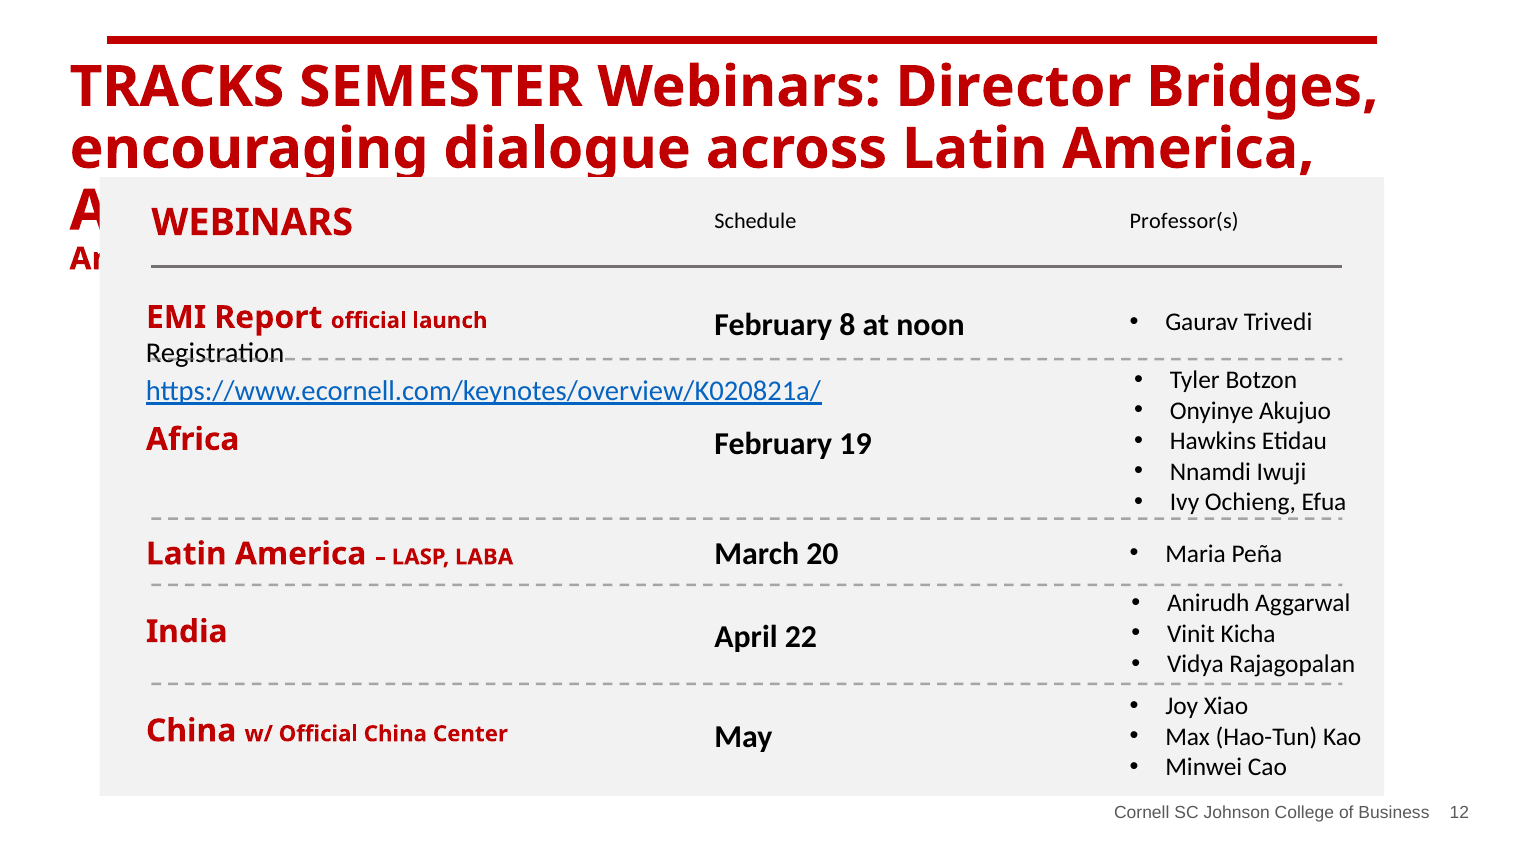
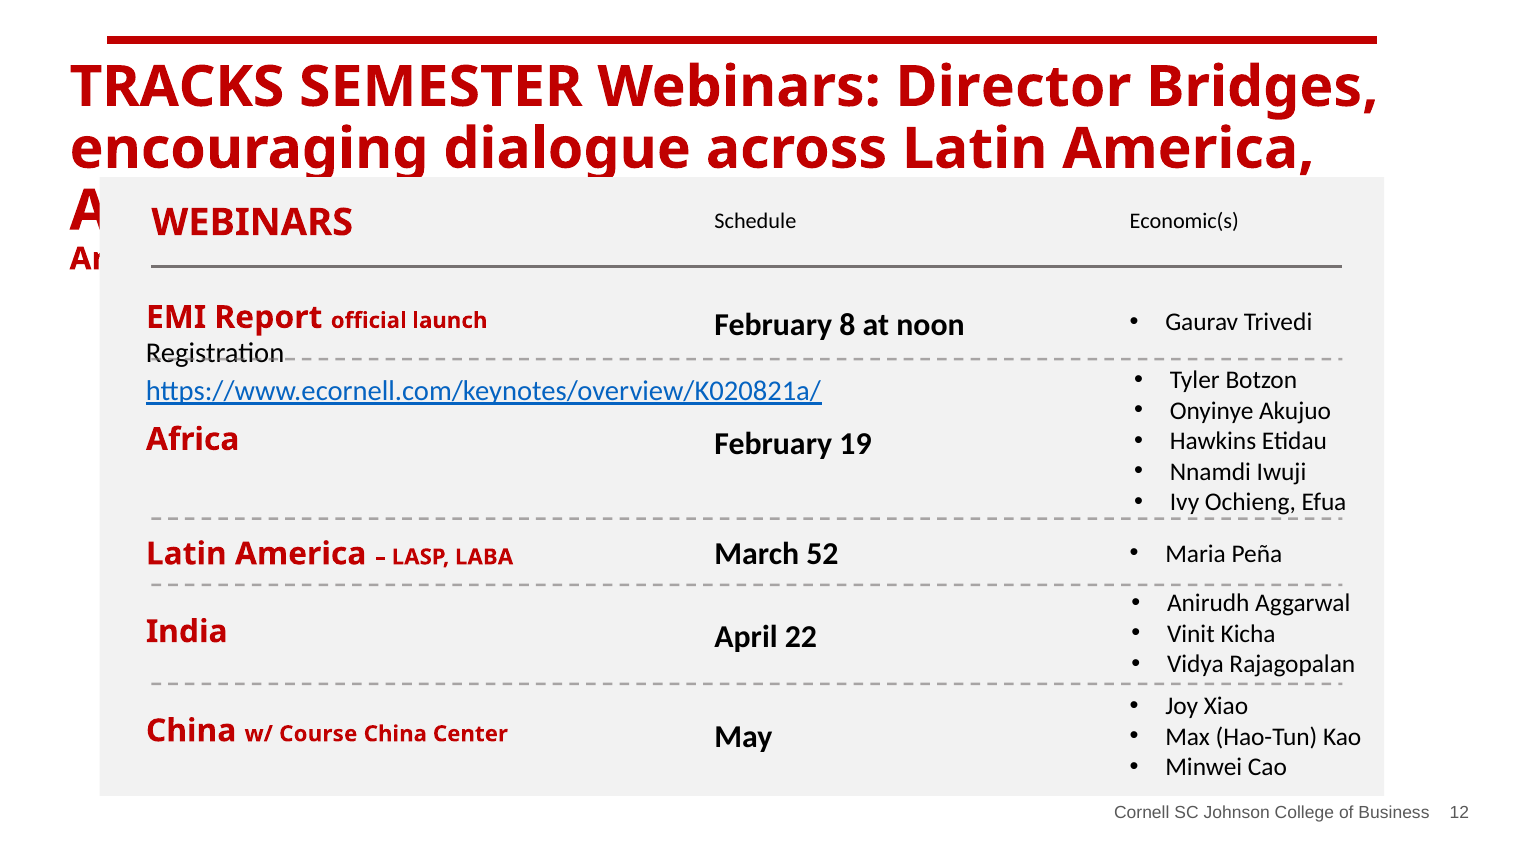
Professor(s: Professor(s -> Economic(s
20: 20 -> 52
w/ Official: Official -> Course
